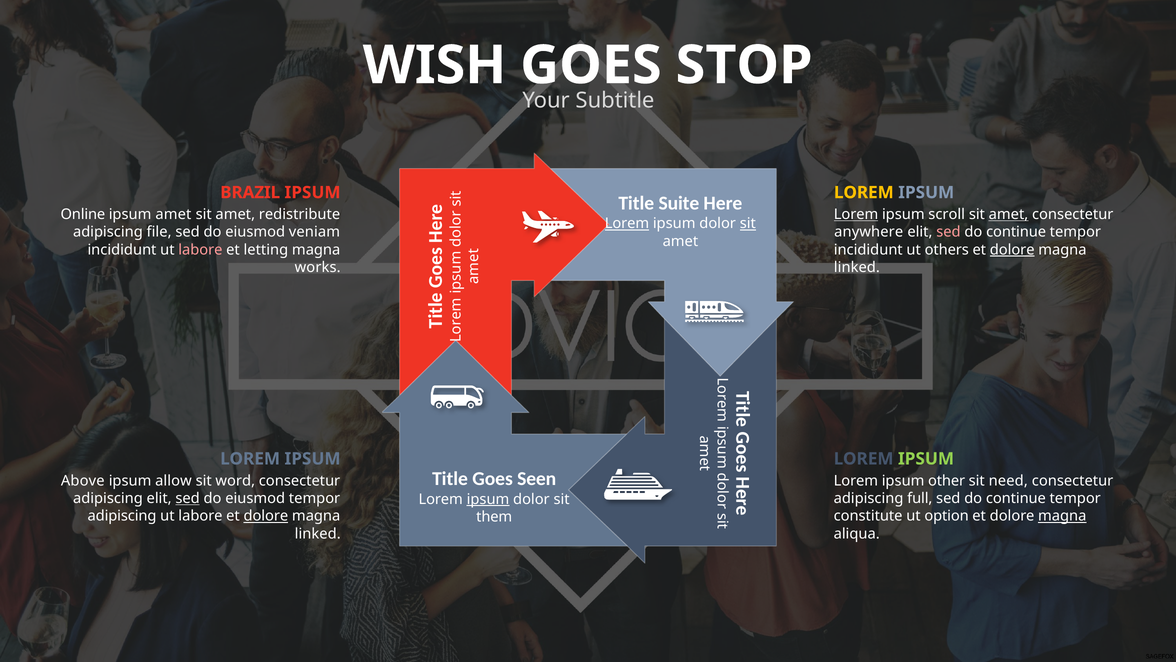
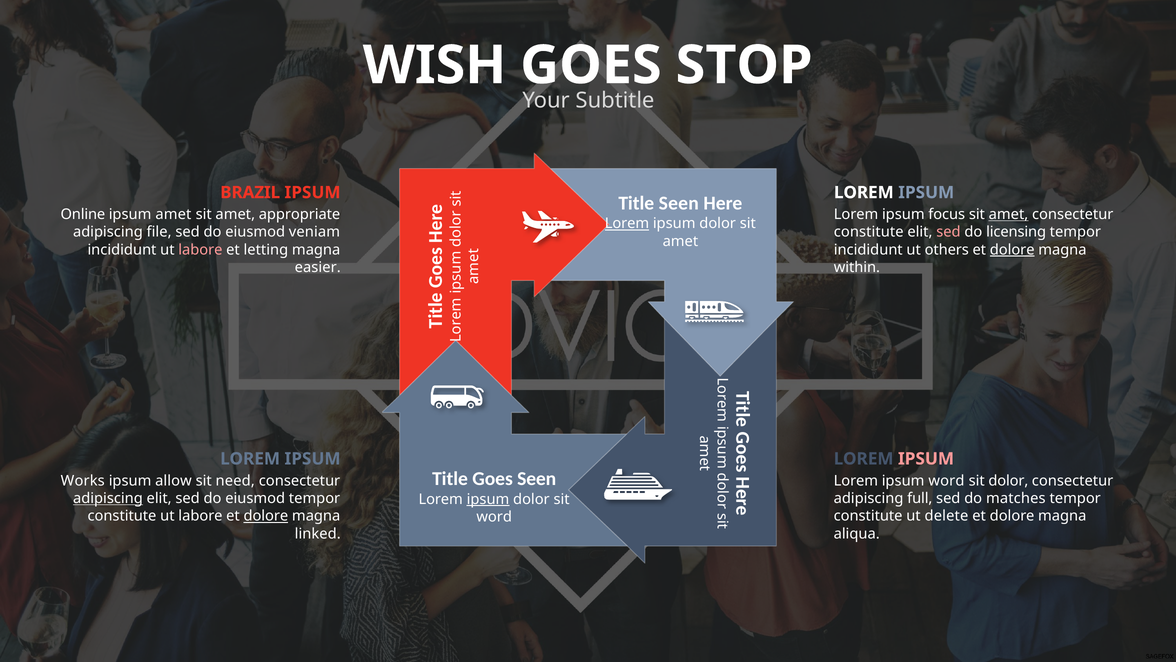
LOREM at (864, 192) colour: yellow -> white
Title Suite: Suite -> Seen
redistribute: redistribute -> appropriate
Lorem at (856, 214) underline: present -> none
scroll: scroll -> focus
sit at (748, 223) underline: present -> none
anywhere at (869, 232): anywhere -> constitute
continue at (1016, 232): continue -> licensing
works: works -> easier
linked at (857, 267): linked -> within
IPSUM at (926, 458) colour: light green -> pink
Above: Above -> Works
word: word -> need
ipsum other: other -> word
sit need: need -> dolor
adipiscing at (108, 498) underline: none -> present
sed at (188, 498) underline: present -> none
continue at (1016, 498): continue -> matches
adipiscing at (122, 516): adipiscing -> constitute
option: option -> delete
magna at (1062, 516) underline: present -> none
them at (494, 516): them -> word
